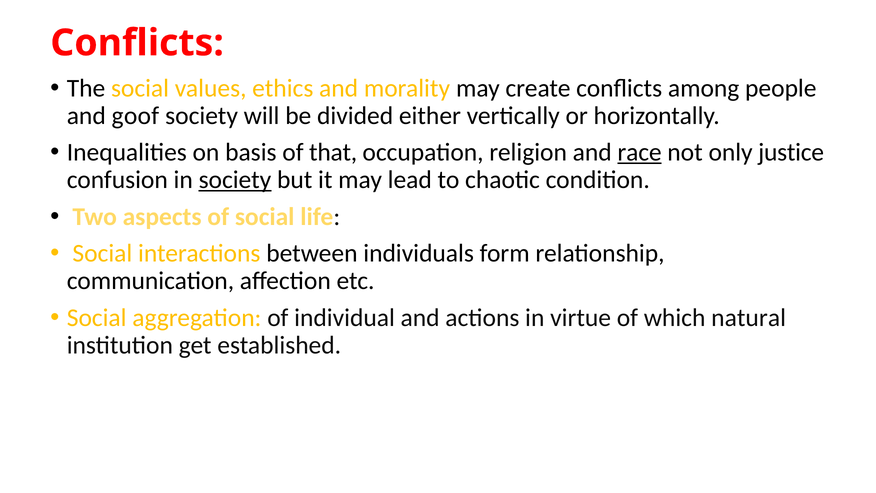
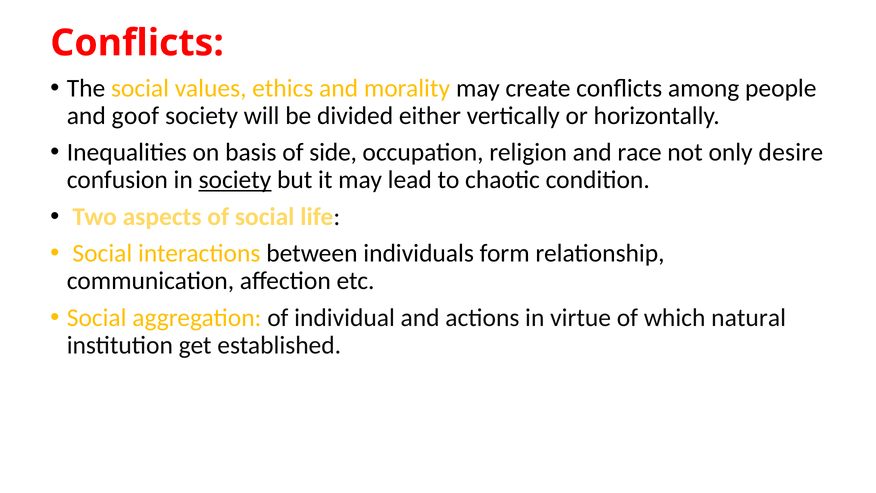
that: that -> side
race underline: present -> none
justice: justice -> desire
